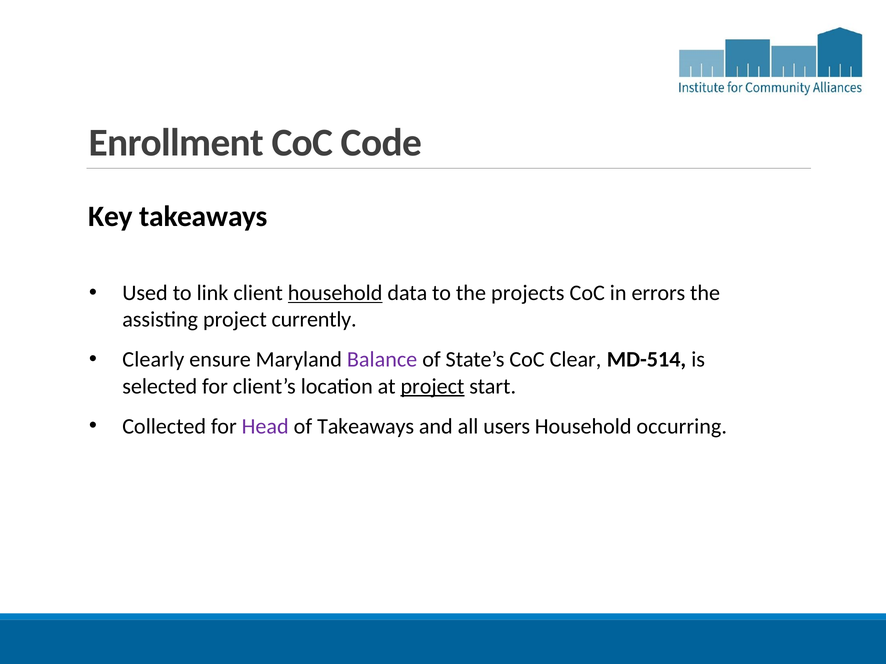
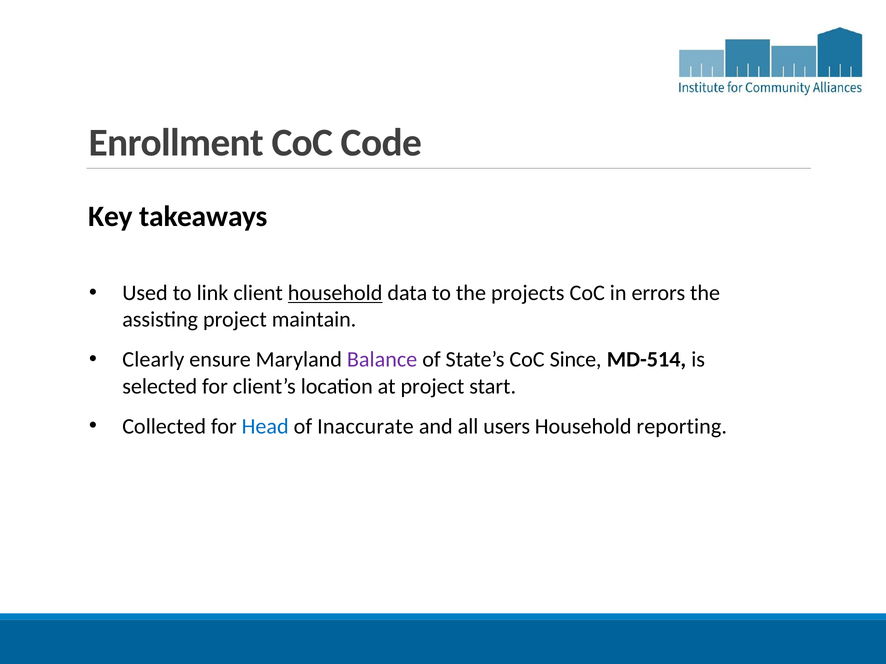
currently: currently -> maintain
Clear: Clear -> Since
project at (432, 387) underline: present -> none
Head colour: purple -> blue
of Takeaways: Takeaways -> Inaccurate
occurring: occurring -> reporting
